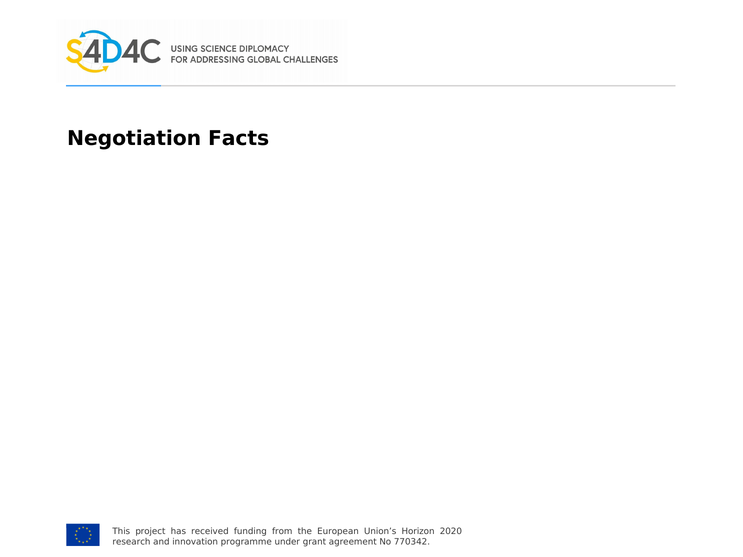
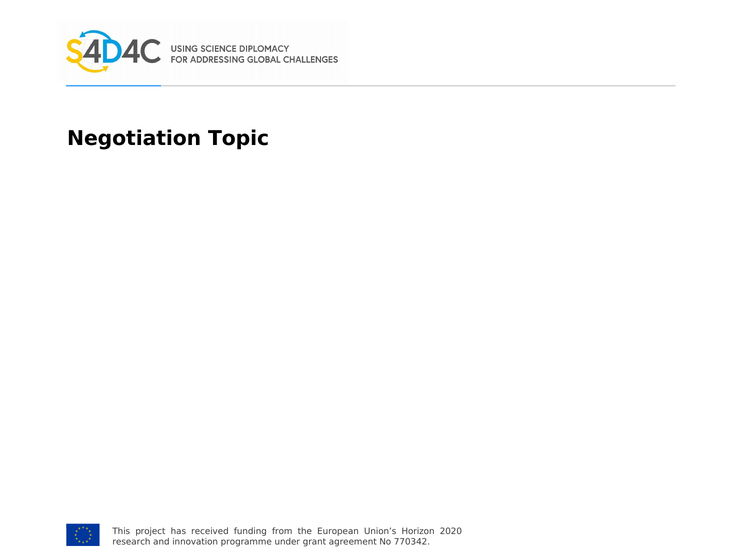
Facts: Facts -> Topic
